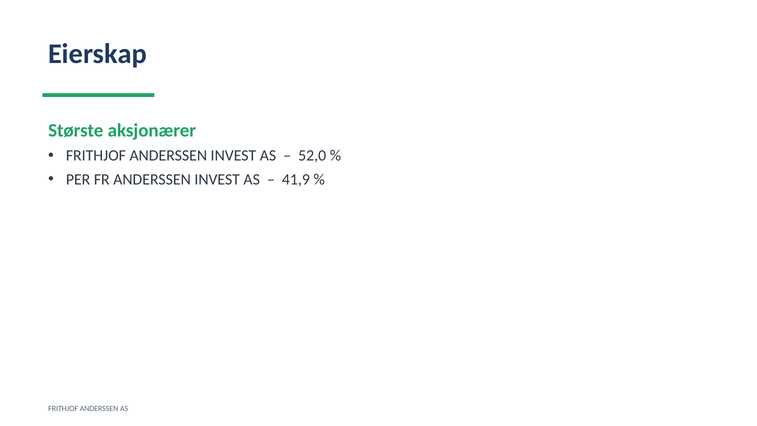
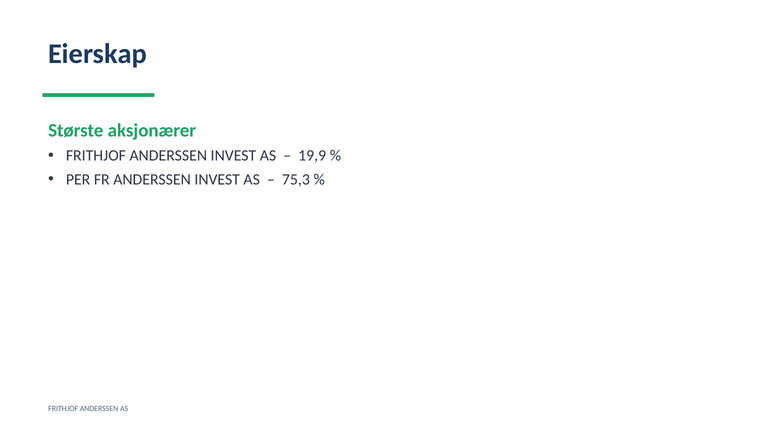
52,0: 52,0 -> 19,9
41,9: 41,9 -> 75,3
